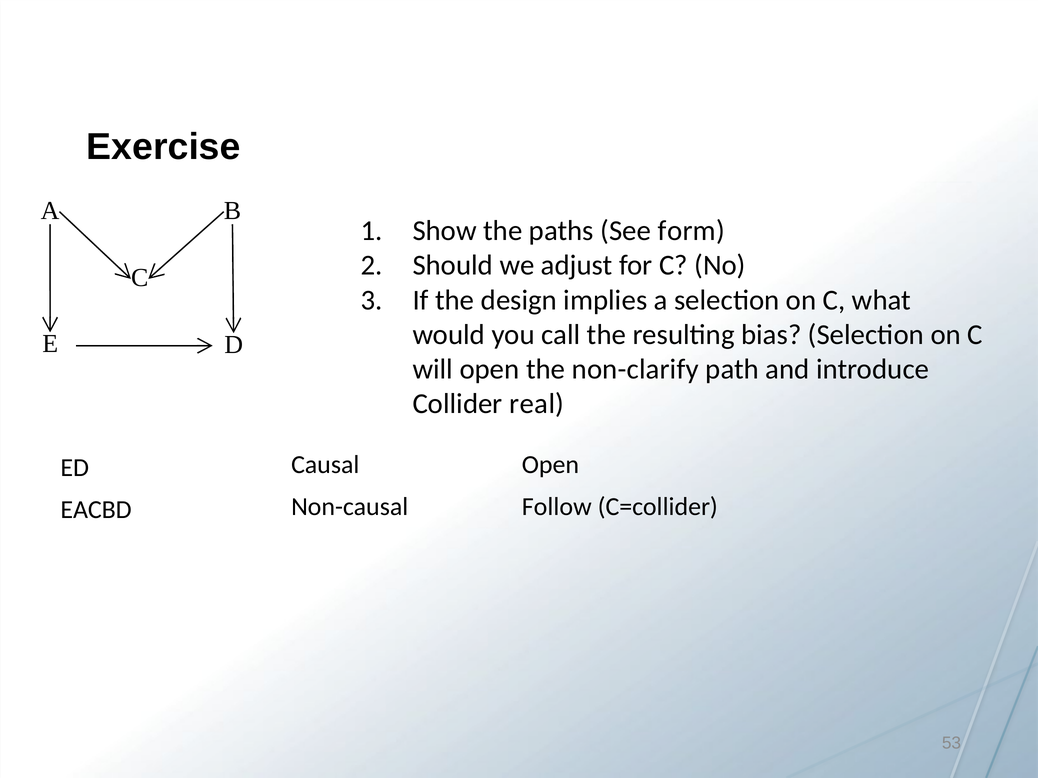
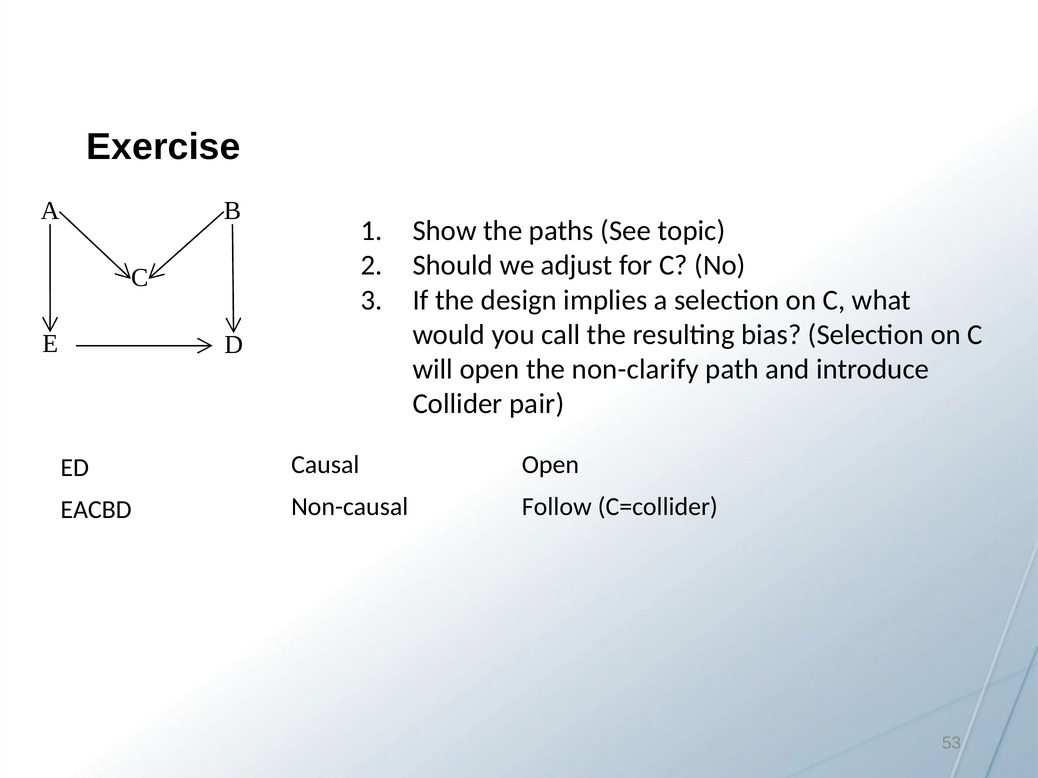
form: form -> topic
real: real -> pair
